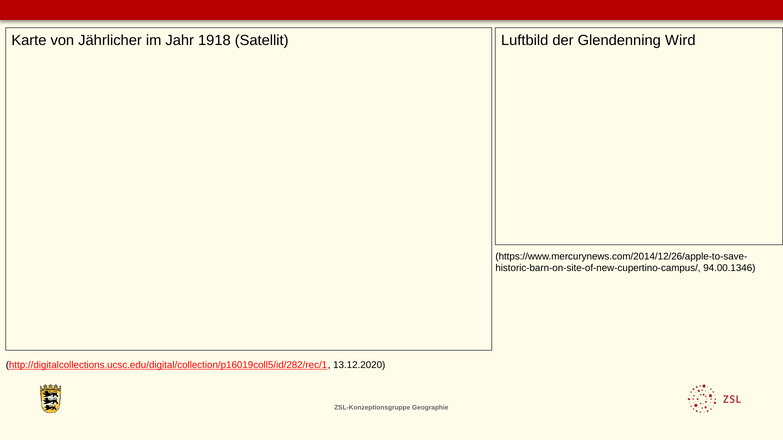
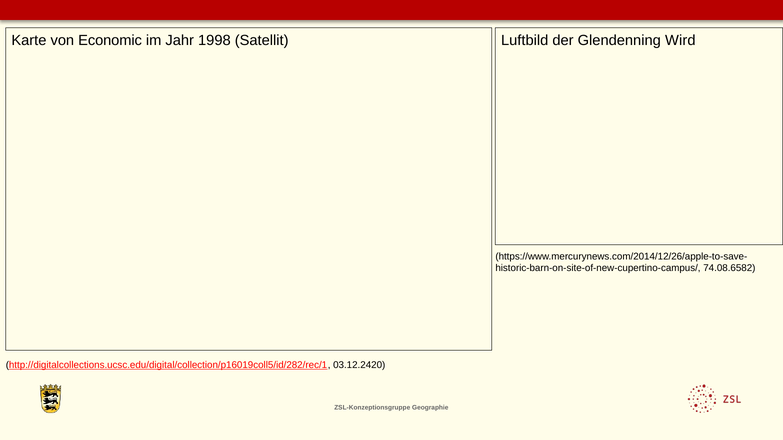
Jährlicher: Jährlicher -> Economic
1918: 1918 -> 1998
94.00.1346: 94.00.1346 -> 74.08.6582
13.12.2020: 13.12.2020 -> 03.12.2420
